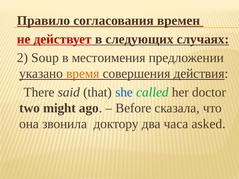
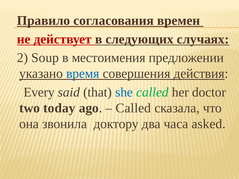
время colour: orange -> blue
There: There -> Every
might: might -> today
Before at (133, 108): Before -> Called
